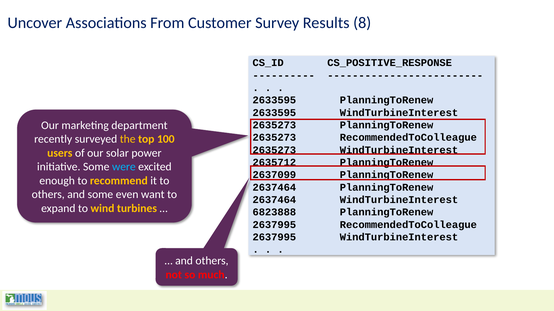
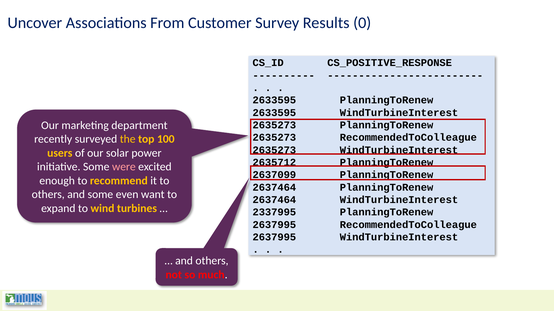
8: 8 -> 0
were colour: light blue -> pink
6823888: 6823888 -> 2337995
